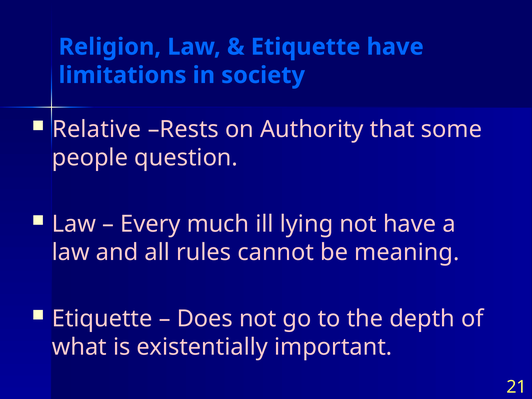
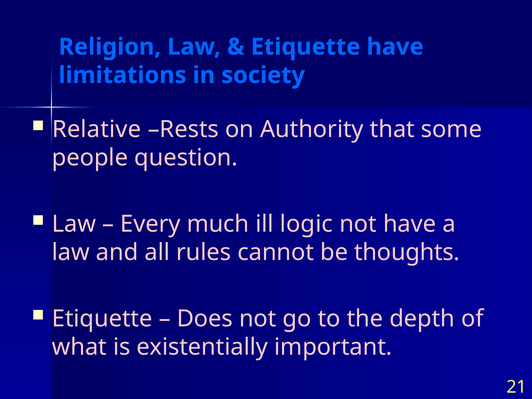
lying: lying -> logic
meaning: meaning -> thoughts
